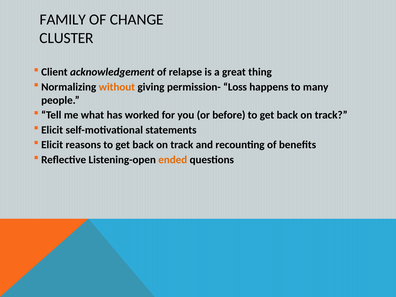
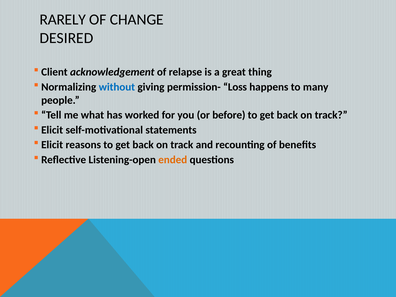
FAMILY: FAMILY -> RARELY
CLUSTER: CLUSTER -> DESIRED
without colour: orange -> blue
